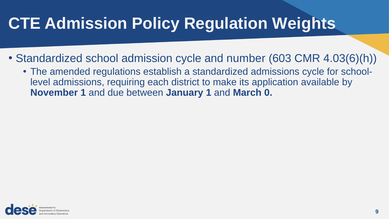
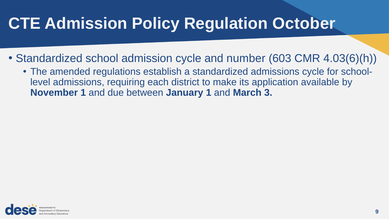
Weights: Weights -> October
0: 0 -> 3
